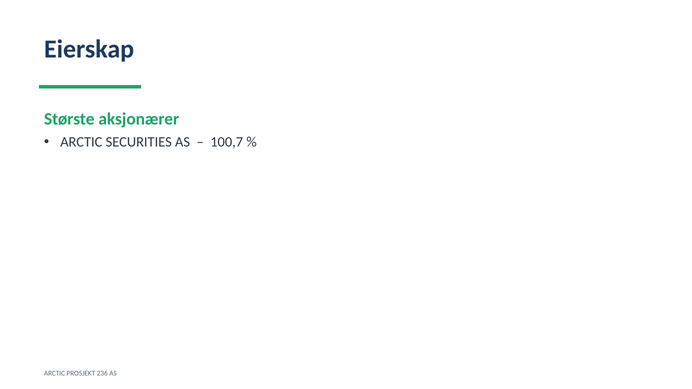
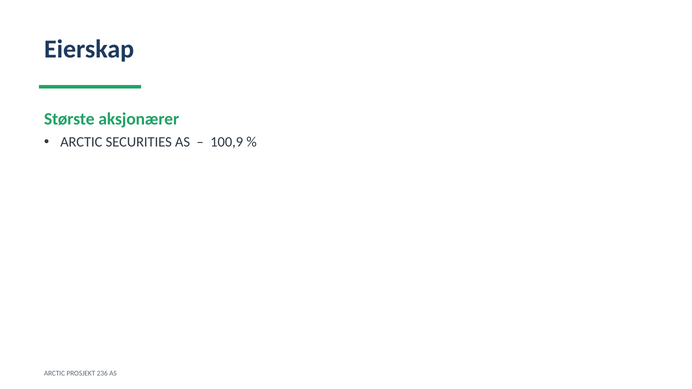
100,7: 100,7 -> 100,9
